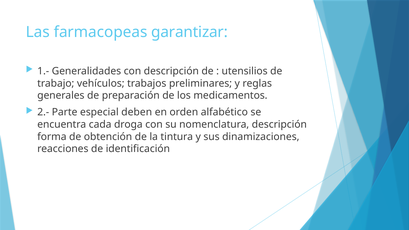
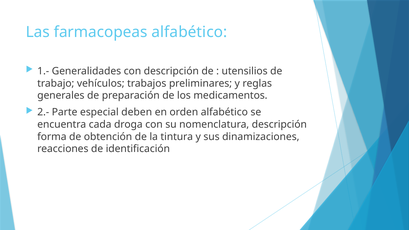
farmacopeas garantizar: garantizar -> alfabético
